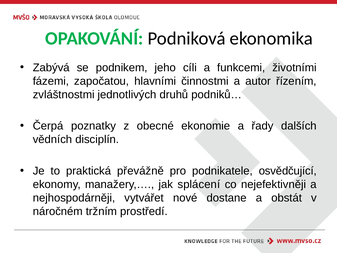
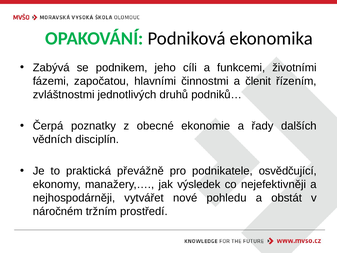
autor: autor -> členit
splácení: splácení -> výsledek
dostane: dostane -> pohledu
